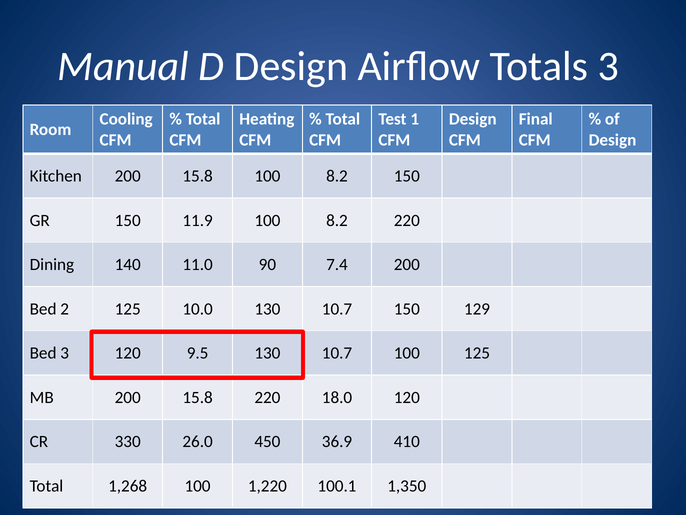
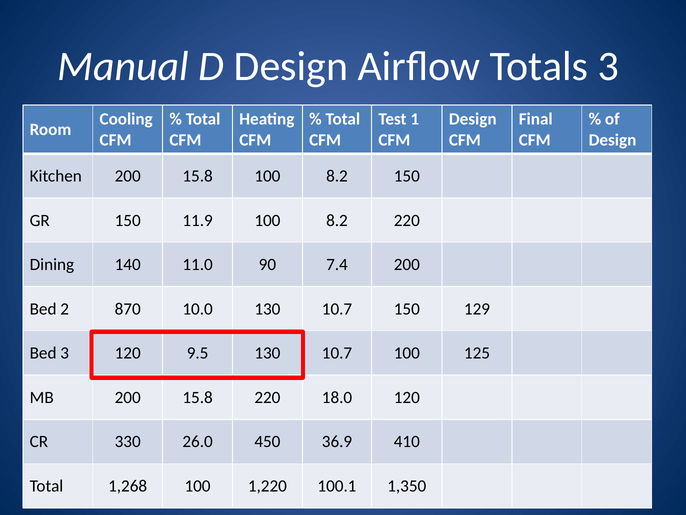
2 125: 125 -> 870
